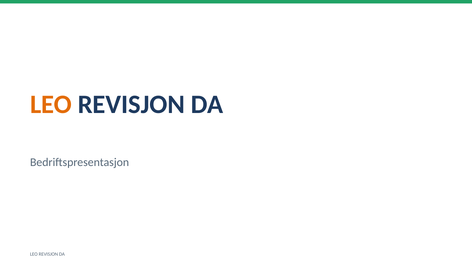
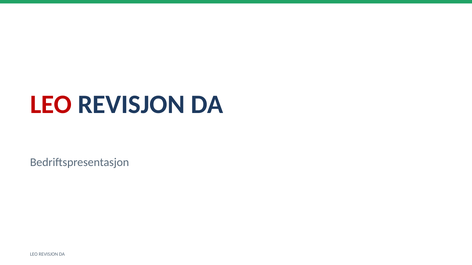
LEO at (51, 105) colour: orange -> red
